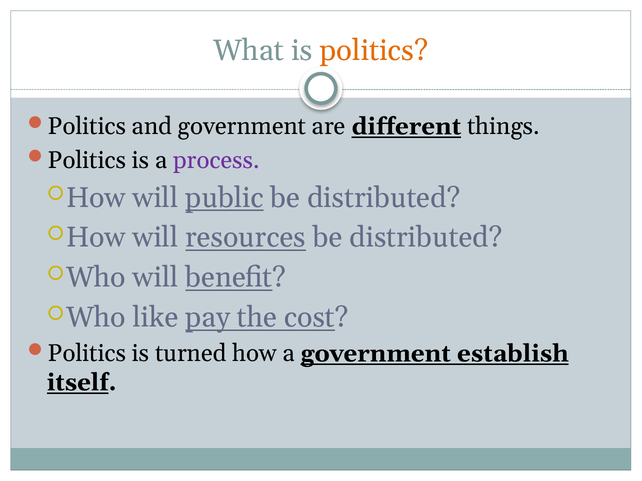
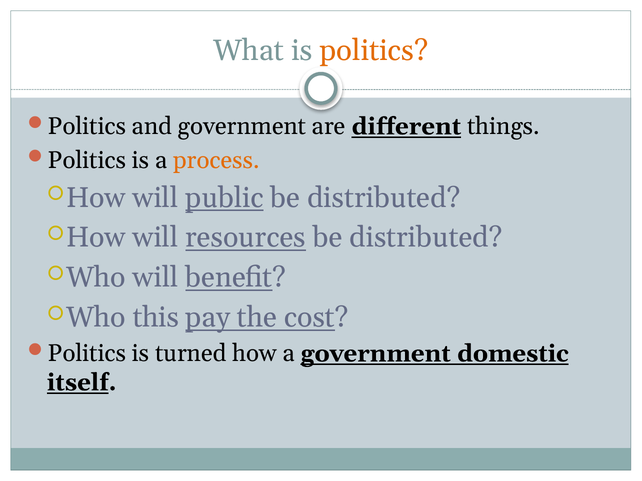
process colour: purple -> orange
like: like -> this
establish: establish -> domestic
